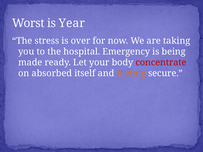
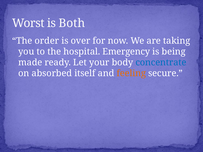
Year: Year -> Both
stress: stress -> order
concentrate colour: red -> blue
